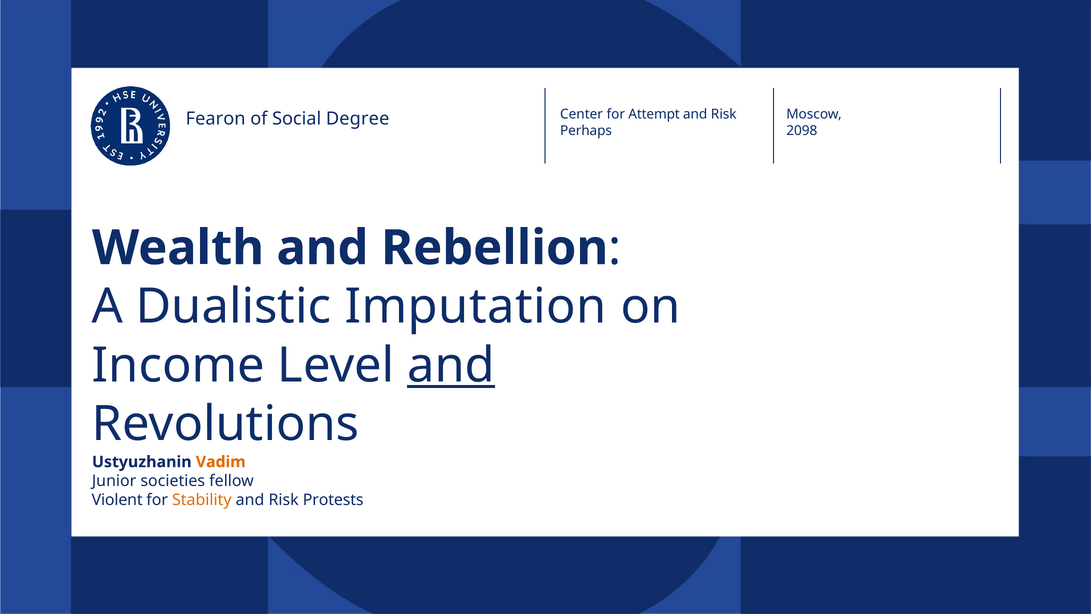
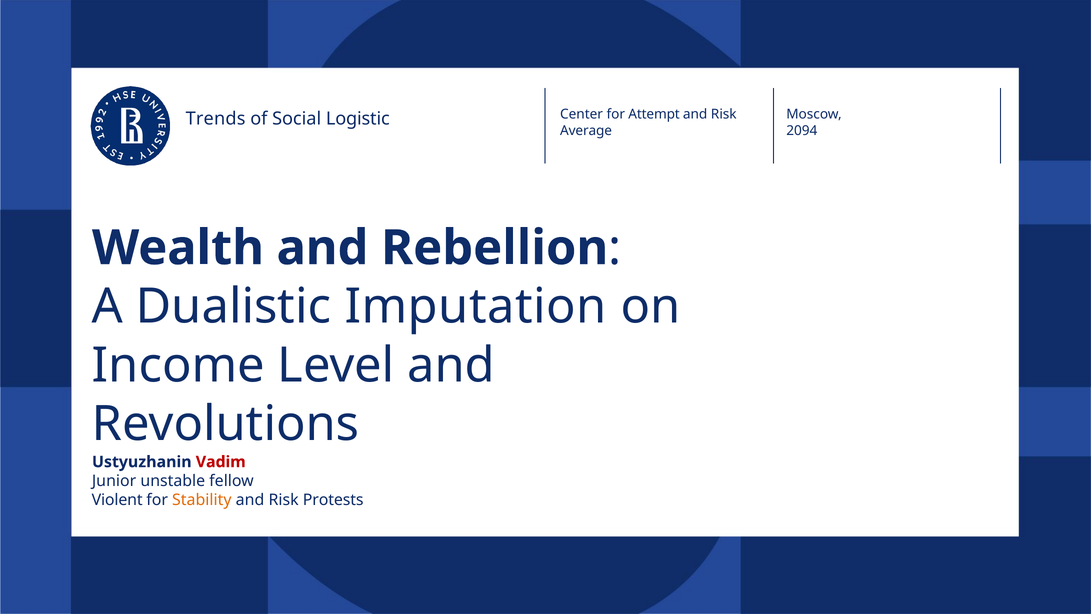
Fearon: Fearon -> Trends
Degree: Degree -> Logistic
Perhaps: Perhaps -> Average
2098: 2098 -> 2094
and at (451, 365) underline: present -> none
Vadim colour: orange -> red
societies: societies -> unstable
